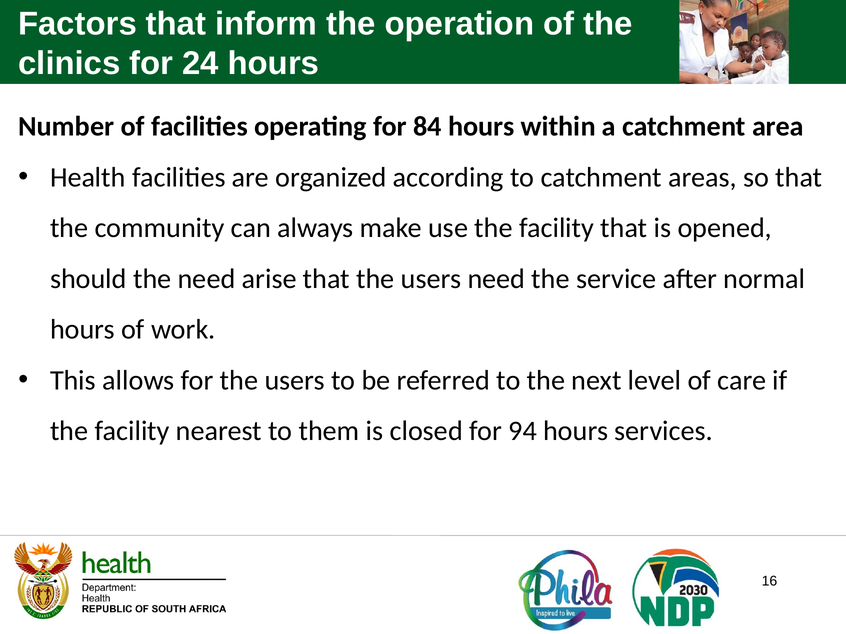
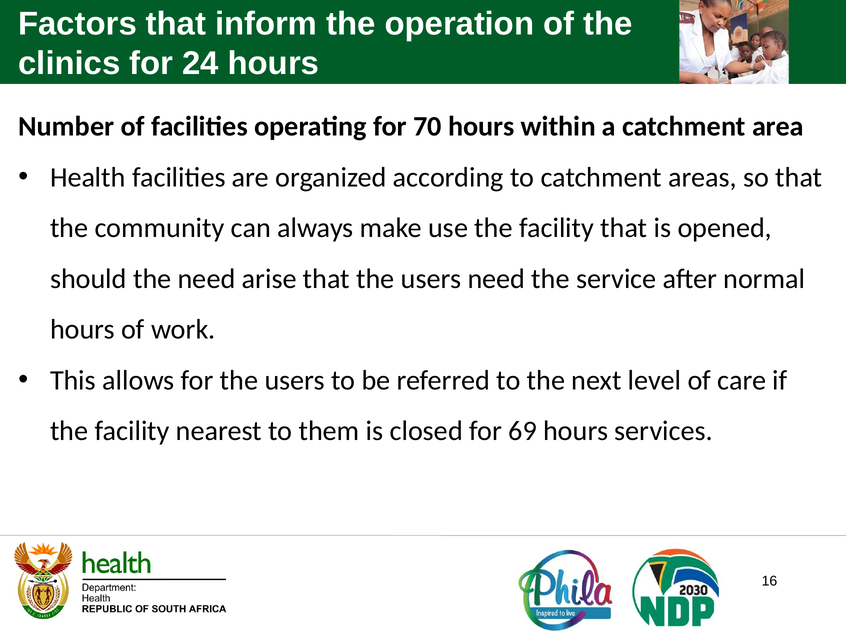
84: 84 -> 70
94: 94 -> 69
